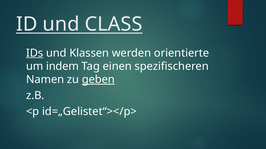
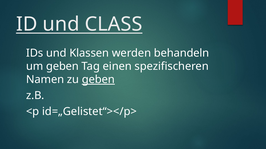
IDs underline: present -> none
orientierte: orientierte -> behandeln
um indem: indem -> geben
